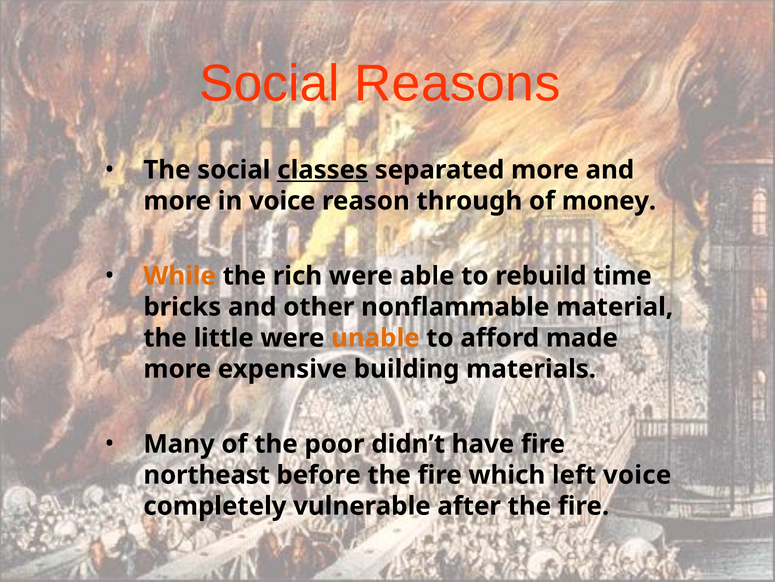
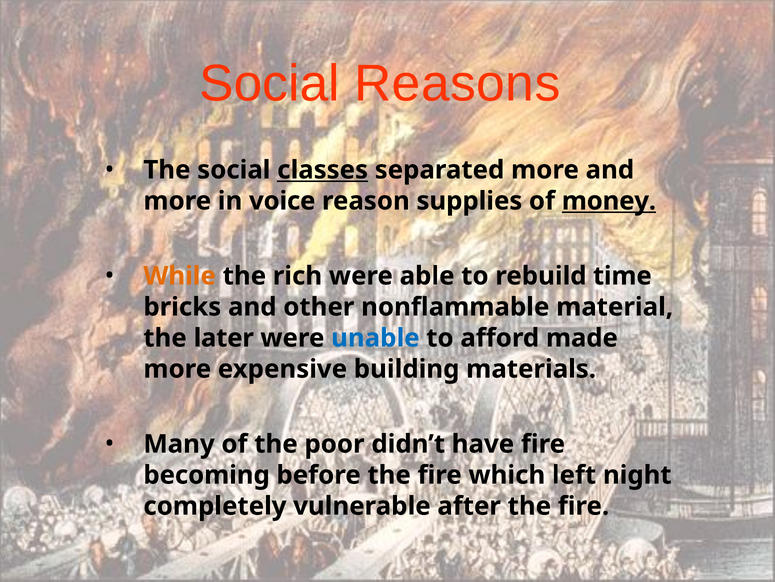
through: through -> supplies
money underline: none -> present
little: little -> later
unable colour: orange -> blue
northeast: northeast -> becoming
left voice: voice -> night
